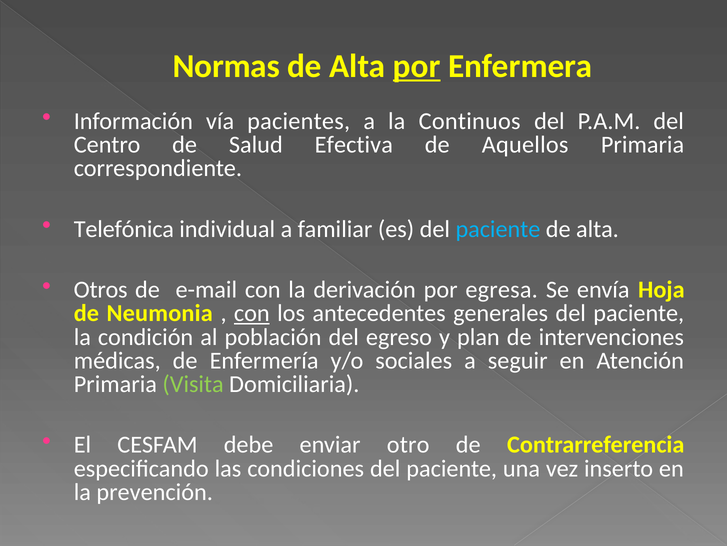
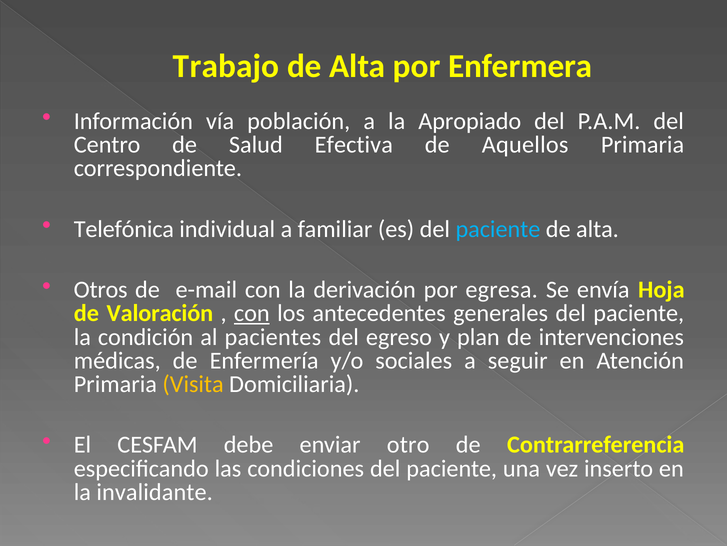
Normas: Normas -> Trabajo
por at (417, 66) underline: present -> none
pacientes: pacientes -> población
Continuos: Continuos -> Apropiado
Neumonia: Neumonia -> Valoración
población: población -> pacientes
Visita colour: light green -> yellow
prevención: prevención -> invalidante
